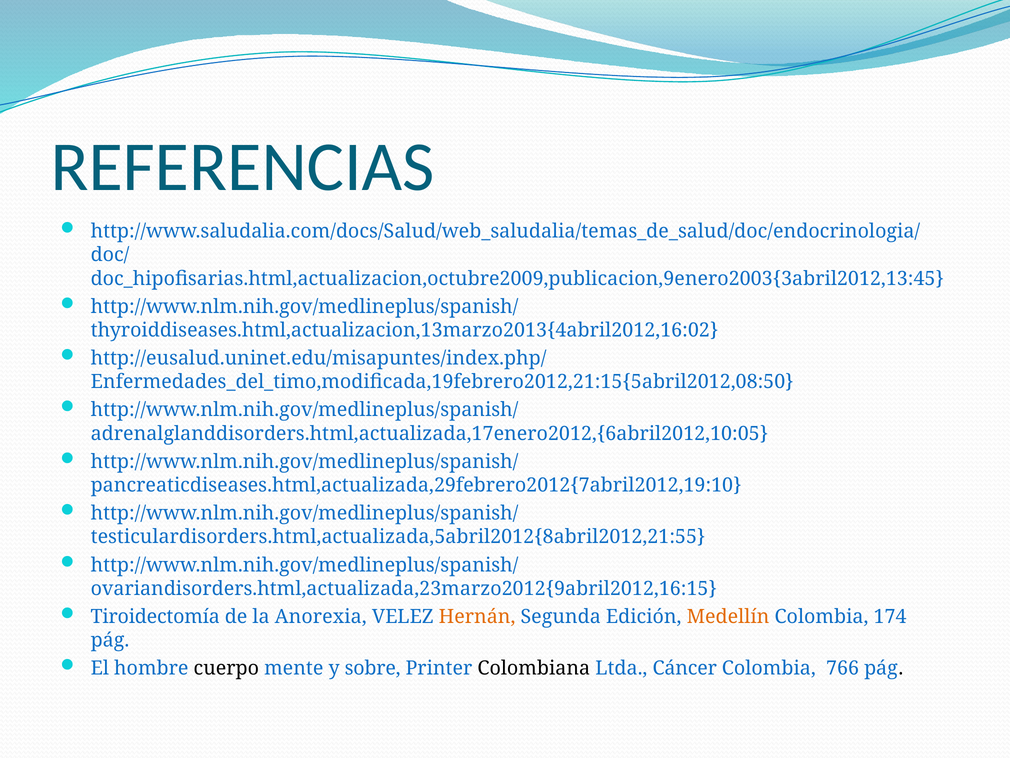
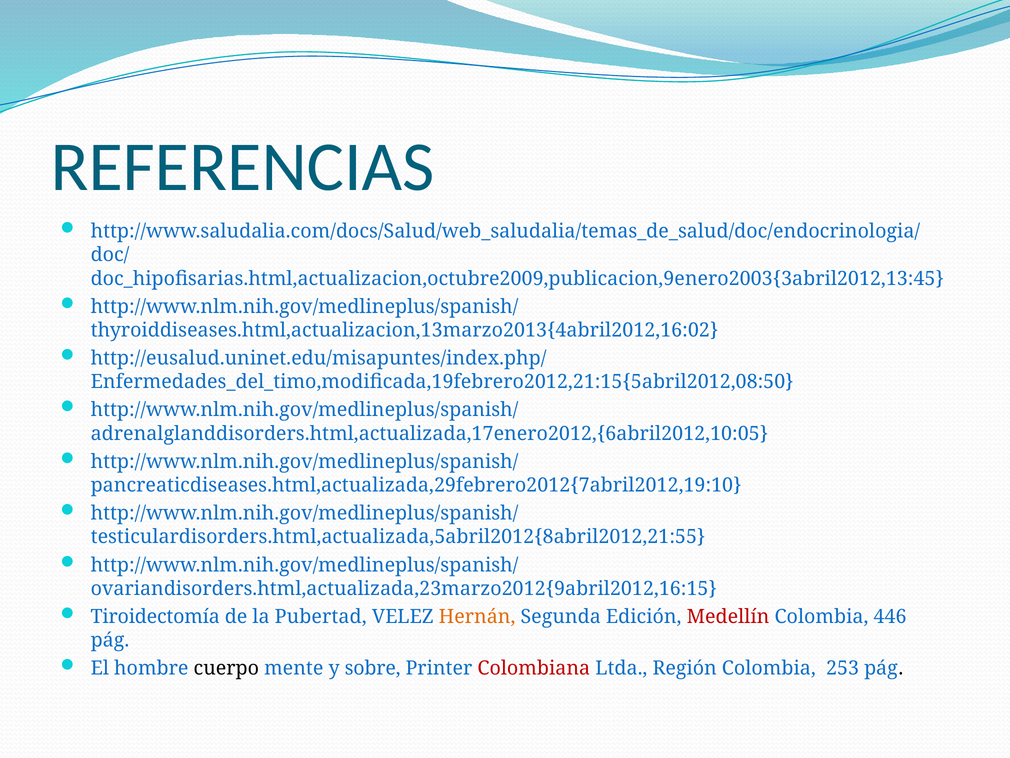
Anorexia: Anorexia -> Pubertad
Medellín colour: orange -> red
174: 174 -> 446
Colombiana colour: black -> red
Cáncer: Cáncer -> Región
766: 766 -> 253
